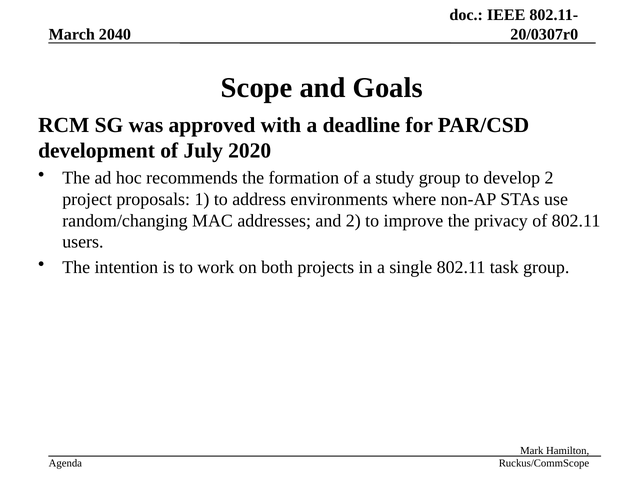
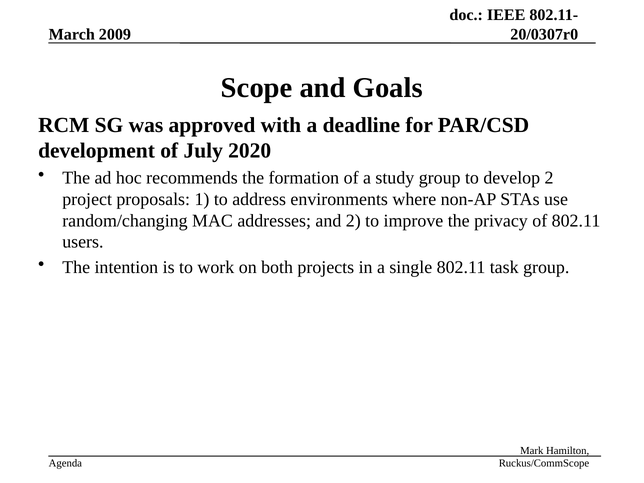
2040: 2040 -> 2009
